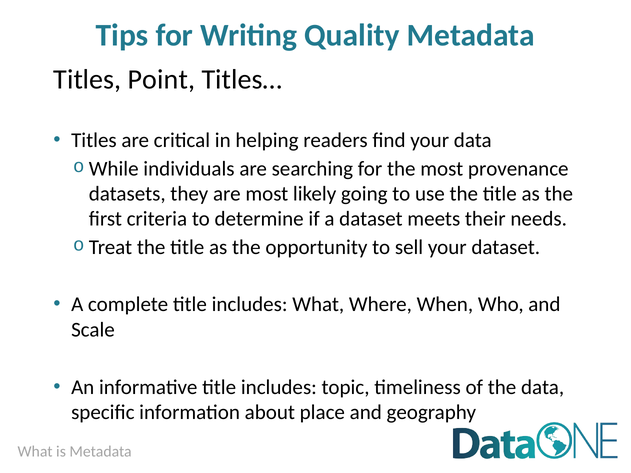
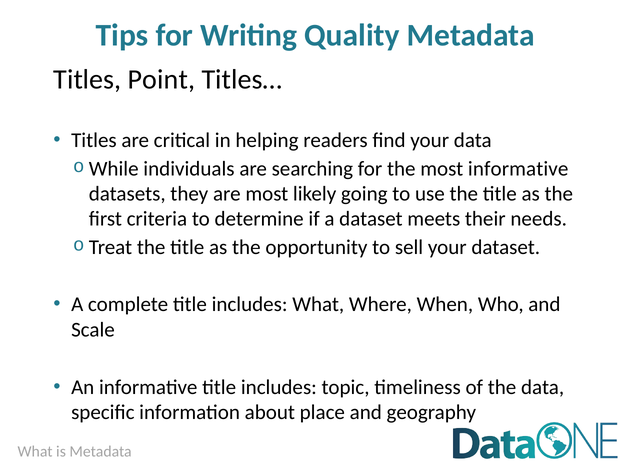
most provenance: provenance -> informative
